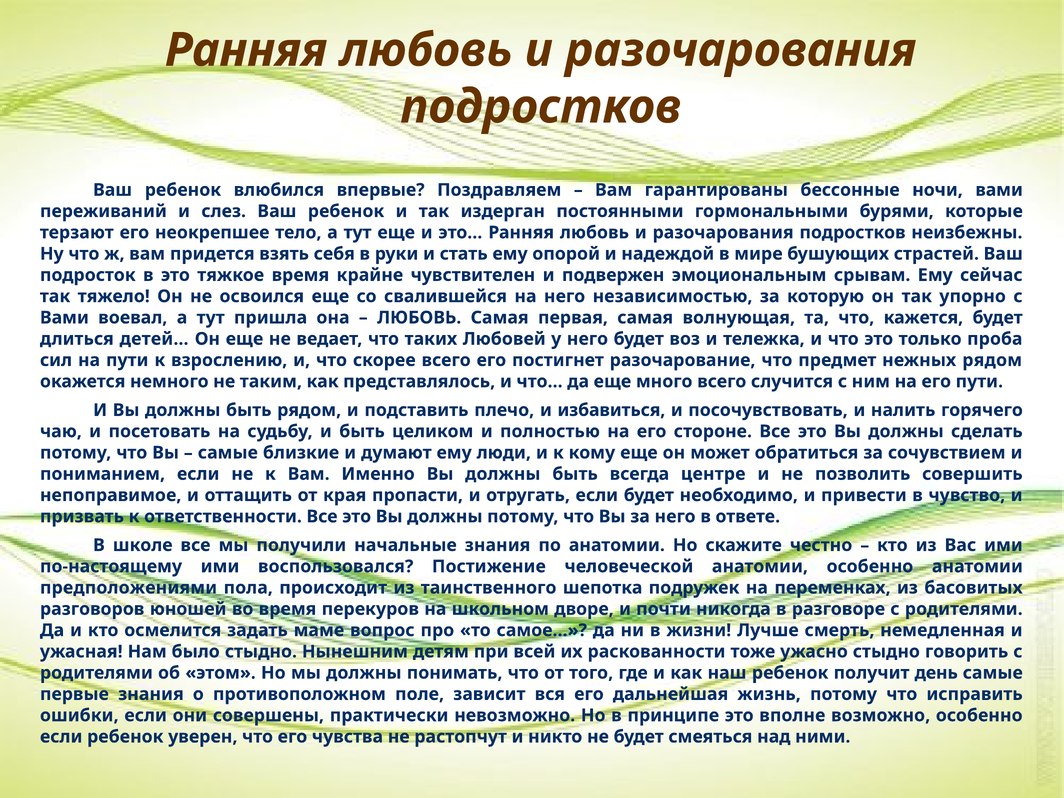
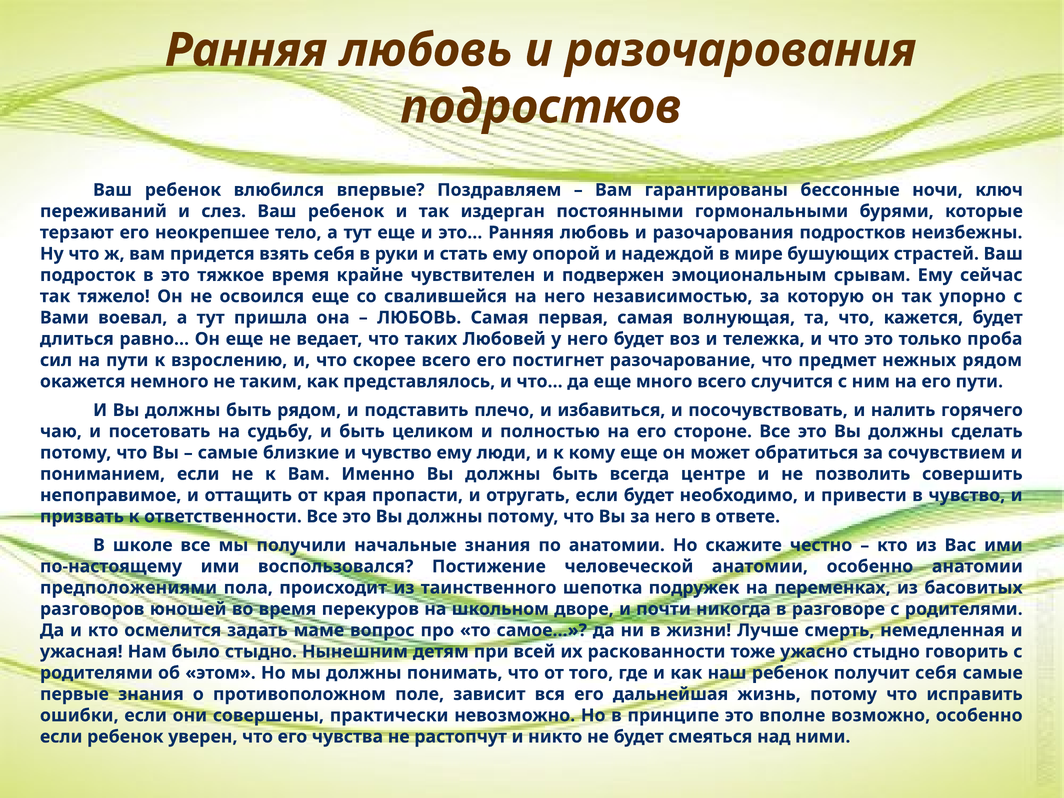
ночи вами: вами -> ключ
детей…: детей… -> равно…
и думают: думают -> чувство
получит день: день -> себя
